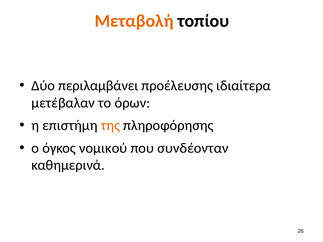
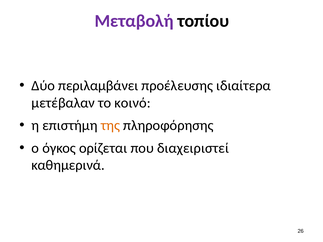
Μεταβολή colour: orange -> purple
όρων: όρων -> κοινό
νομικού: νομικού -> ορίζεται
συνδέονταν: συνδέονταν -> διαχειριστεί
